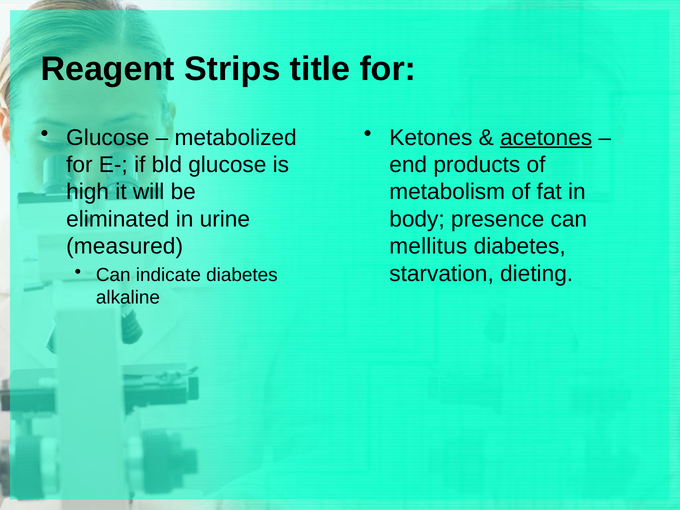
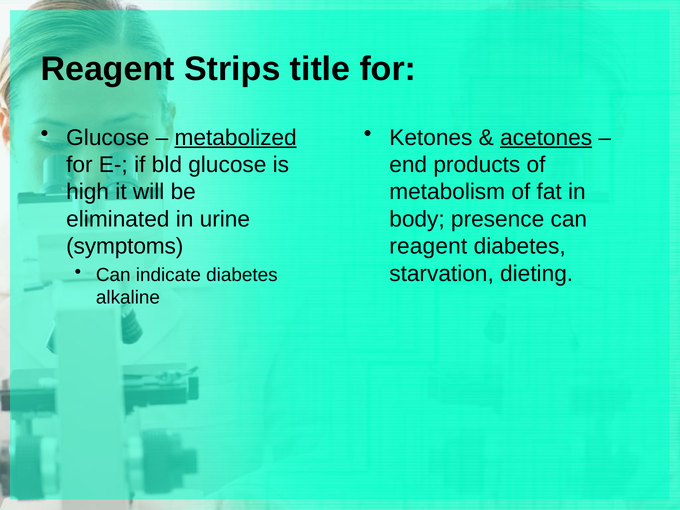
metabolized underline: none -> present
measured: measured -> symptoms
mellitus at (428, 246): mellitus -> reagent
